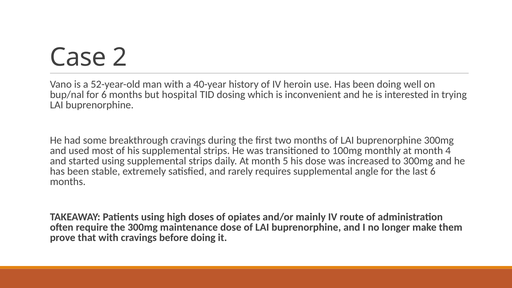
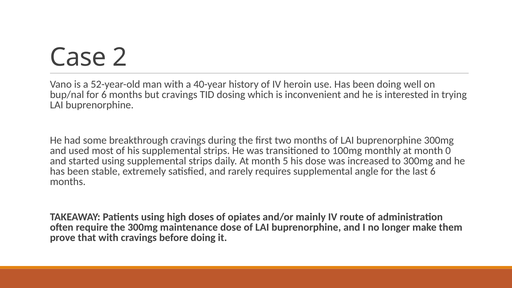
but hospital: hospital -> cravings
4: 4 -> 0
